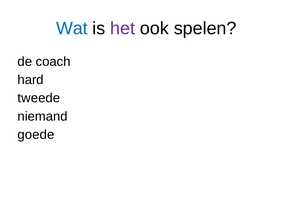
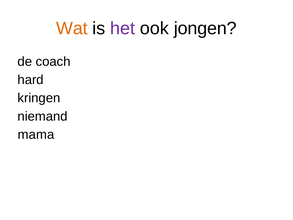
Wat colour: blue -> orange
spelen: spelen -> jongen
tweede: tweede -> kringen
goede: goede -> mama
